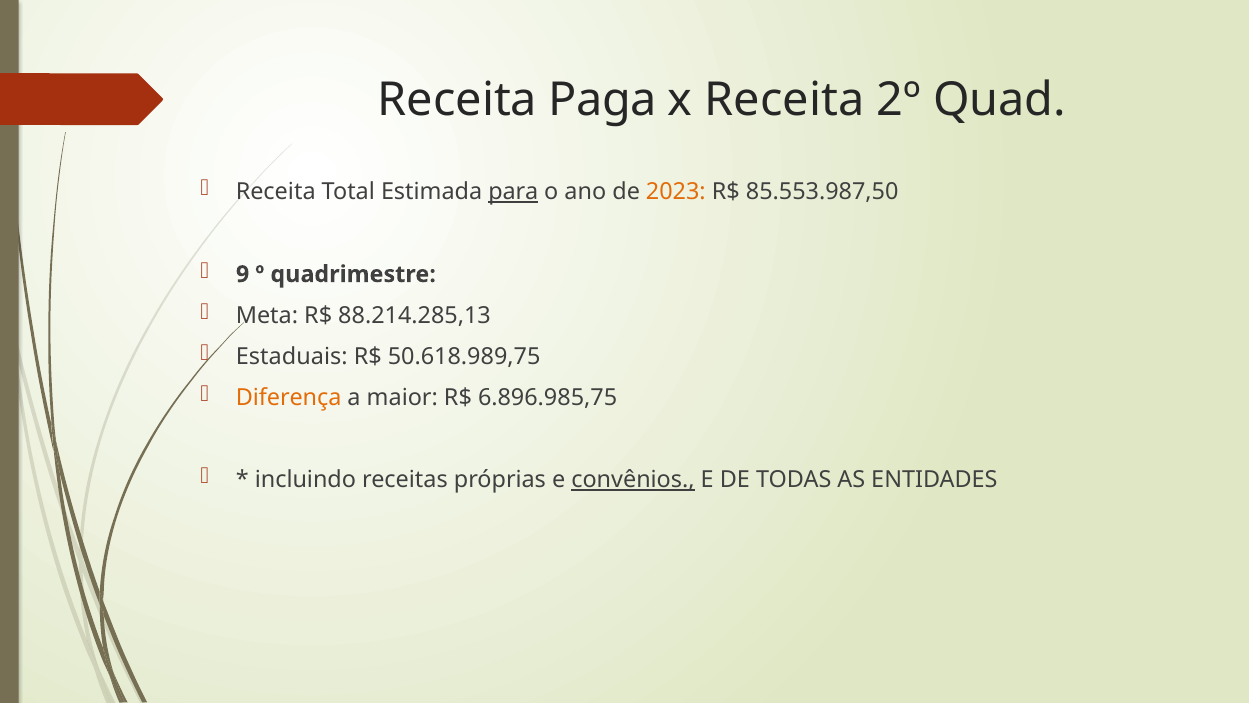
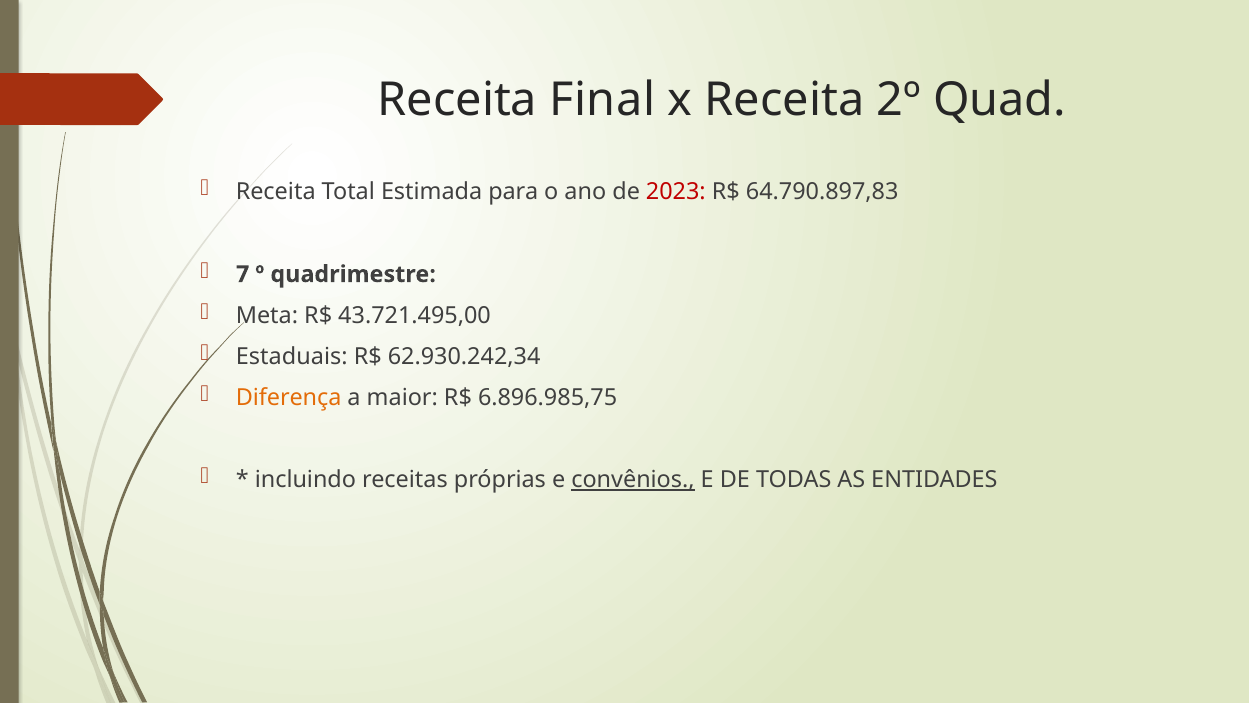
Paga: Paga -> Final
para underline: present -> none
2023 colour: orange -> red
85.553.987,50: 85.553.987,50 -> 64.790.897,83
9: 9 -> 7
88.214.285,13: 88.214.285,13 -> 43.721.495,00
50.618.989,75: 50.618.989,75 -> 62.930.242,34
